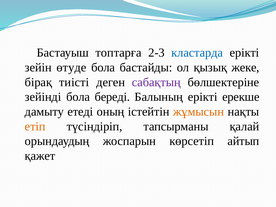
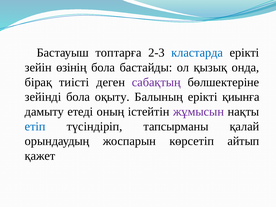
өтуде: өтуде -> өзінің
жеке: жеке -> онда
береді: береді -> оқыту
ерекше: ерекше -> қиынға
жұмысын colour: orange -> purple
етіп colour: orange -> blue
